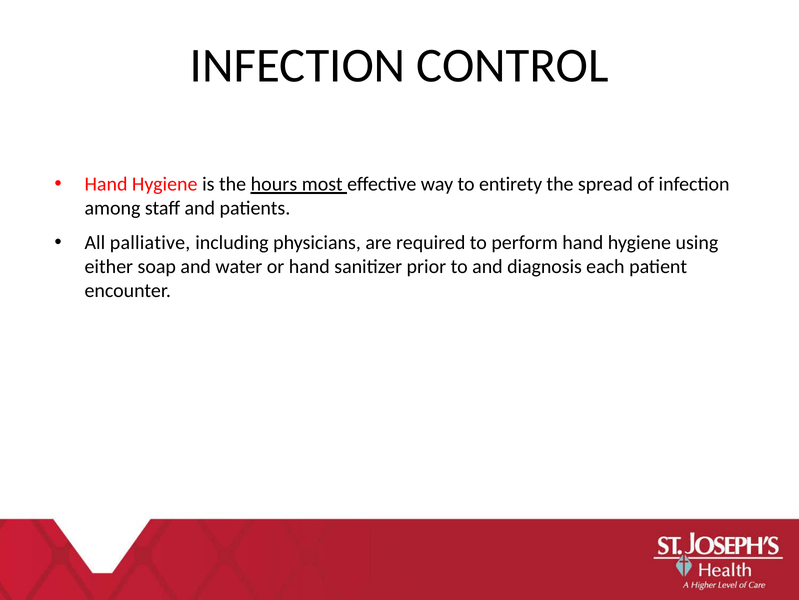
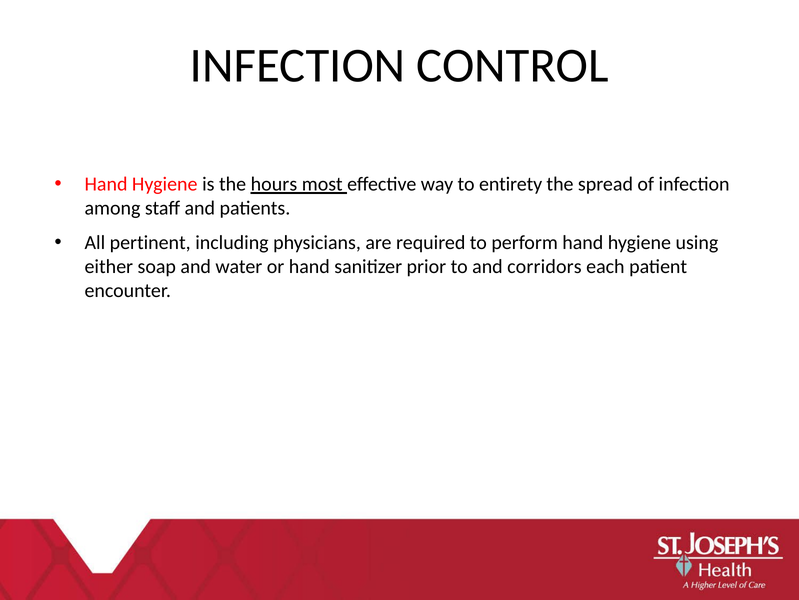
palliative: palliative -> pertinent
diagnosis: diagnosis -> corridors
